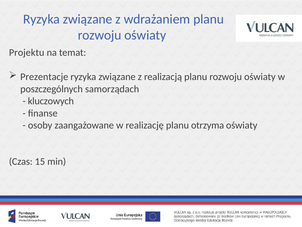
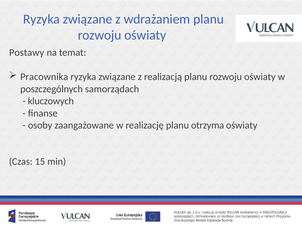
Projektu: Projektu -> Postawy
Prezentacje: Prezentacje -> Pracownika
